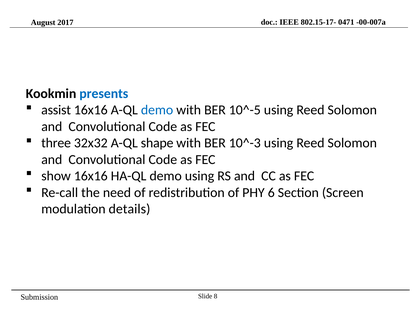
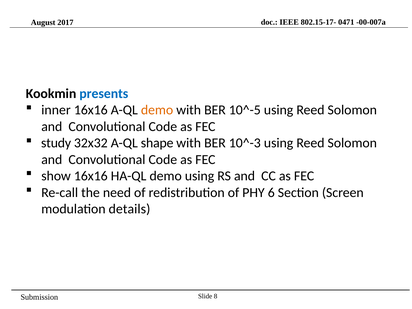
assist: assist -> inner
demo at (157, 110) colour: blue -> orange
three: three -> study
